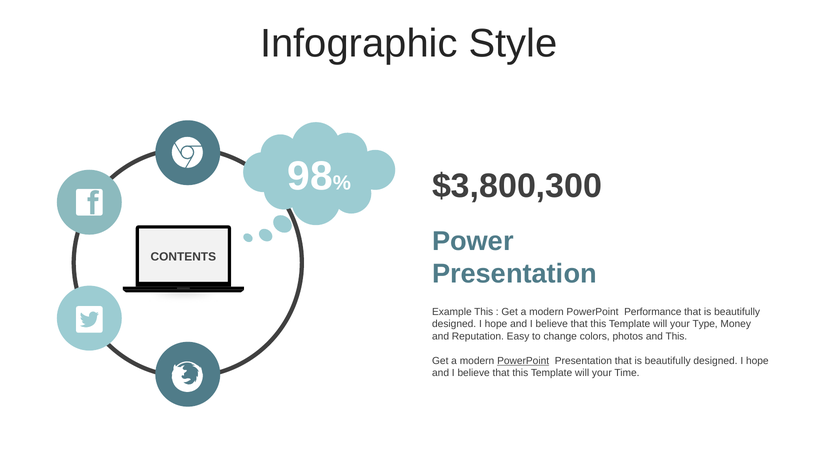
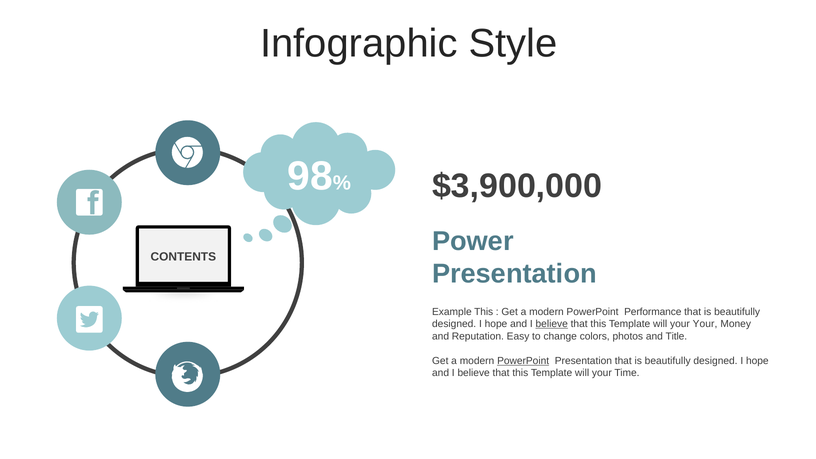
$3,800,300: $3,800,300 -> $3,900,000
believe at (552, 324) underline: none -> present
your Type: Type -> Your
and This: This -> Title
